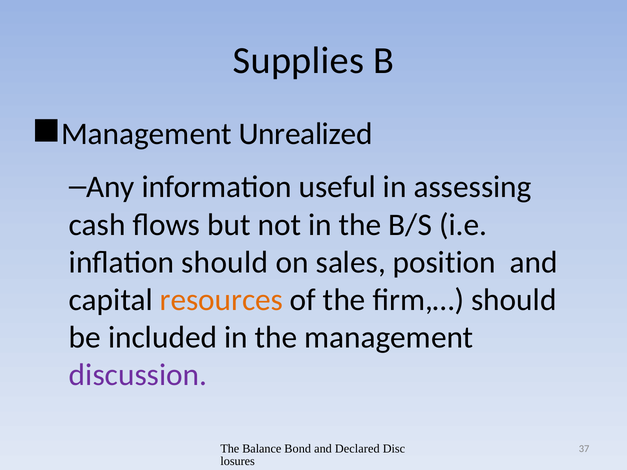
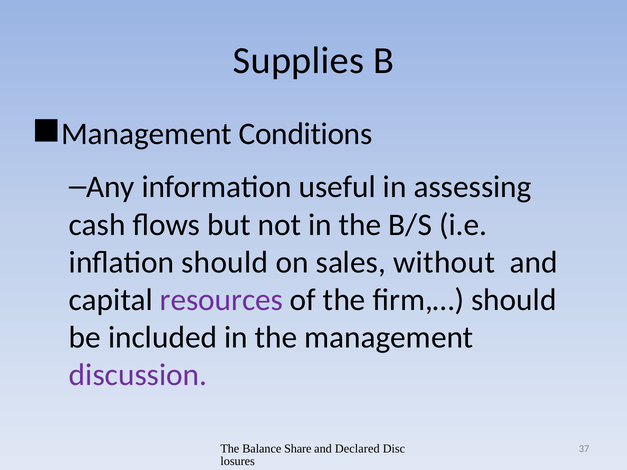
Unrealized: Unrealized -> Conditions
position: position -> without
resources colour: orange -> purple
Bond: Bond -> Share
